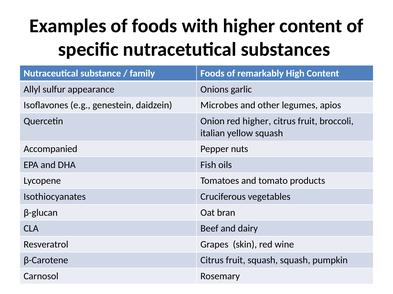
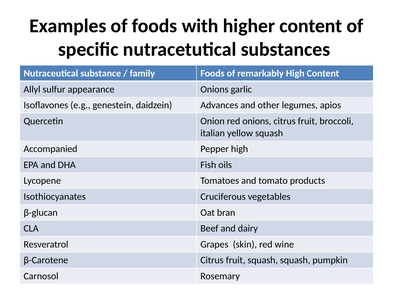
Microbes: Microbes -> Advances
red higher: higher -> onions
Pepper nuts: nuts -> high
